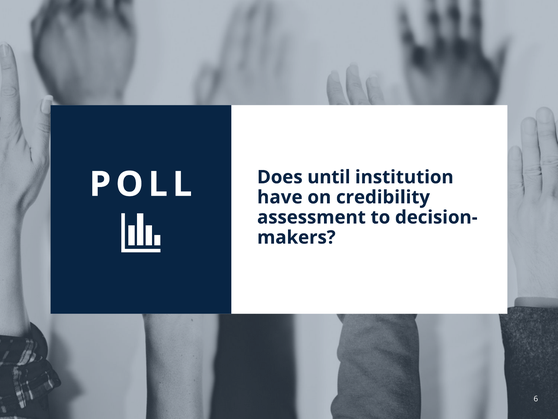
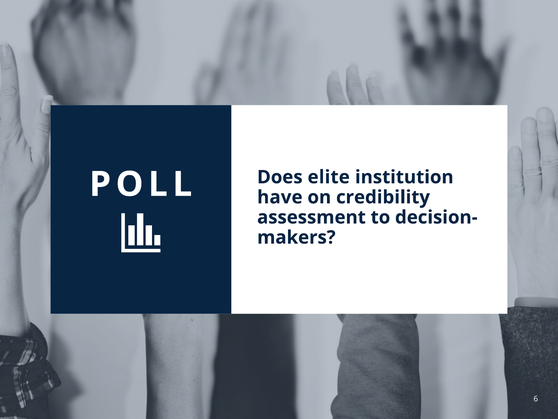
until: until -> elite
